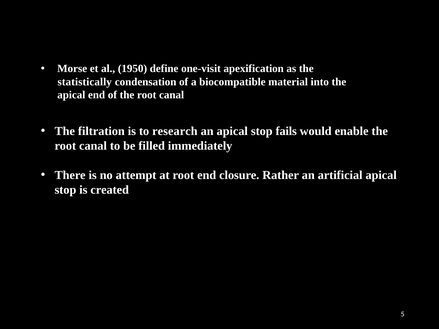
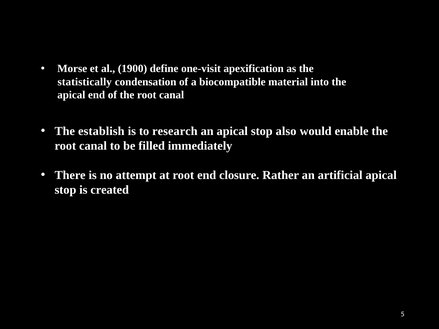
1950: 1950 -> 1900
filtration: filtration -> establish
fails: fails -> also
